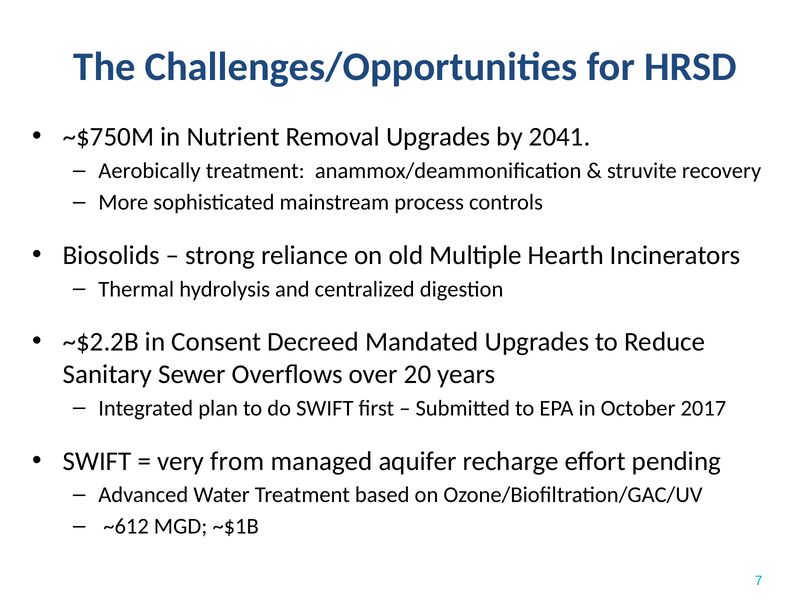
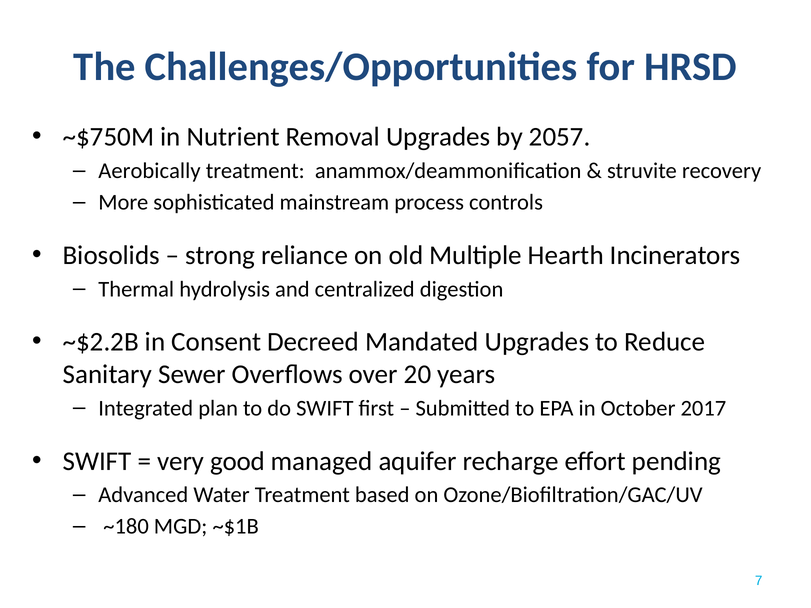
2041: 2041 -> 2057
from: from -> good
~612: ~612 -> ~180
